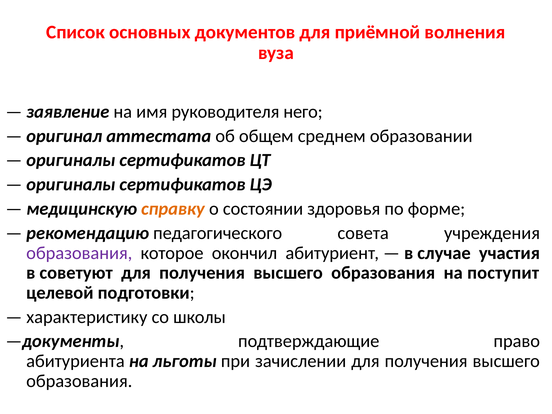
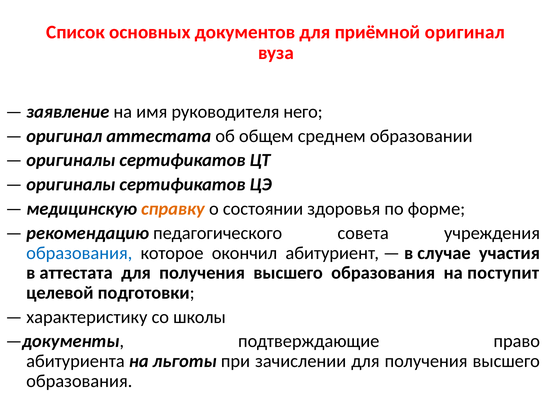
приёмной волнения: волнения -> оригинал
образования at (79, 253) colour: purple -> blue
в советуют: советуют -> аттестата
